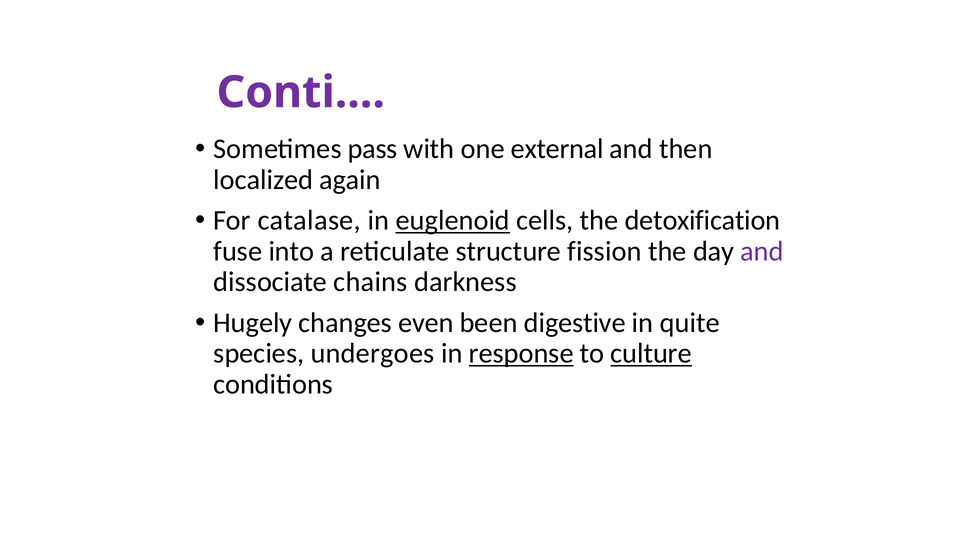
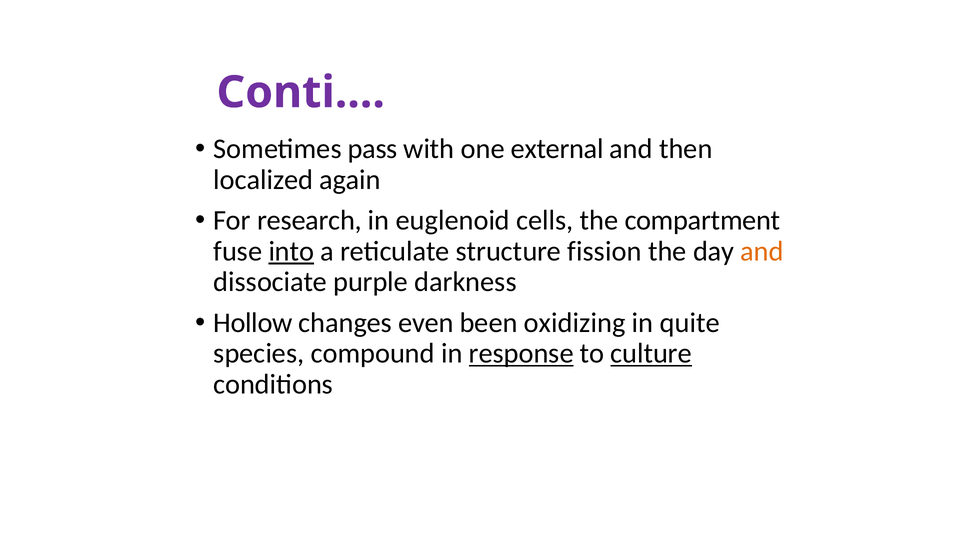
catalase: catalase -> research
euglenoid underline: present -> none
detoxification: detoxification -> compartment
into underline: none -> present
and at (762, 251) colour: purple -> orange
chains: chains -> purple
Hugely: Hugely -> Hollow
digestive: digestive -> oxidizing
undergoes: undergoes -> compound
